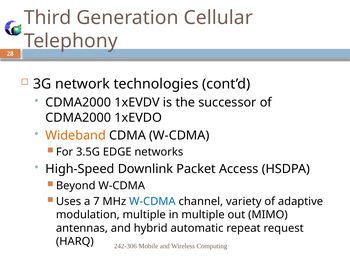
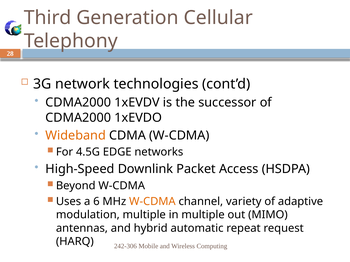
3.5G: 3.5G -> 4.5G
7: 7 -> 6
W-CDMA at (152, 202) colour: blue -> orange
